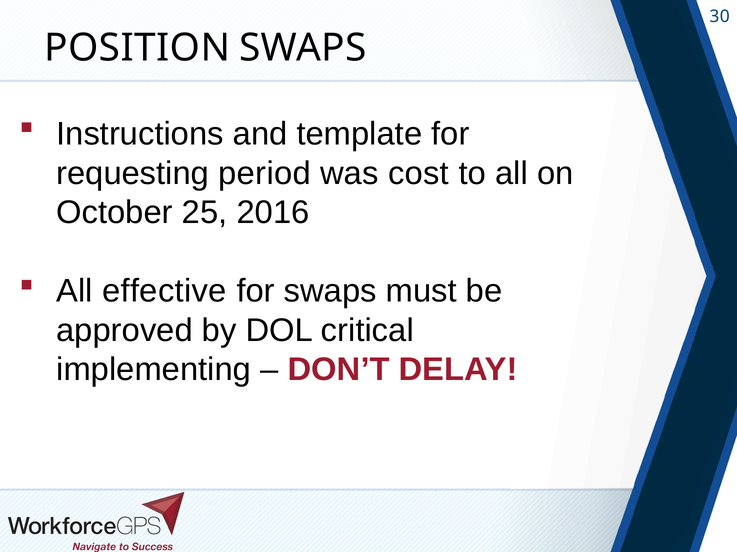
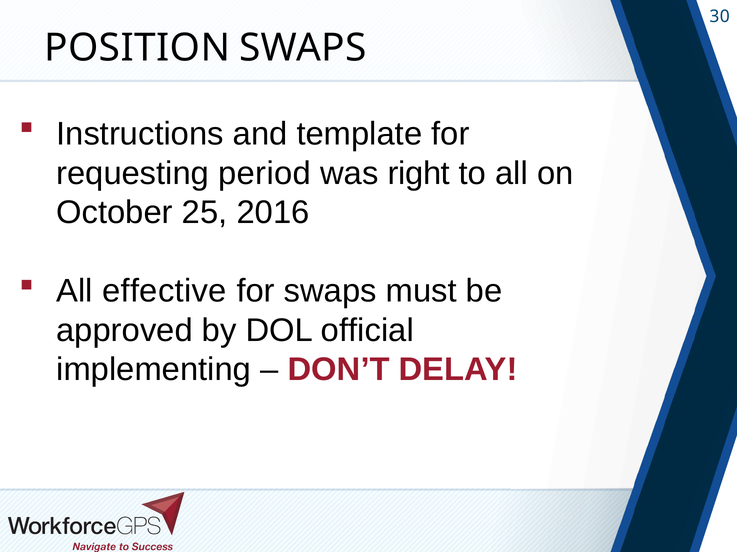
cost: cost -> right
critical: critical -> official
